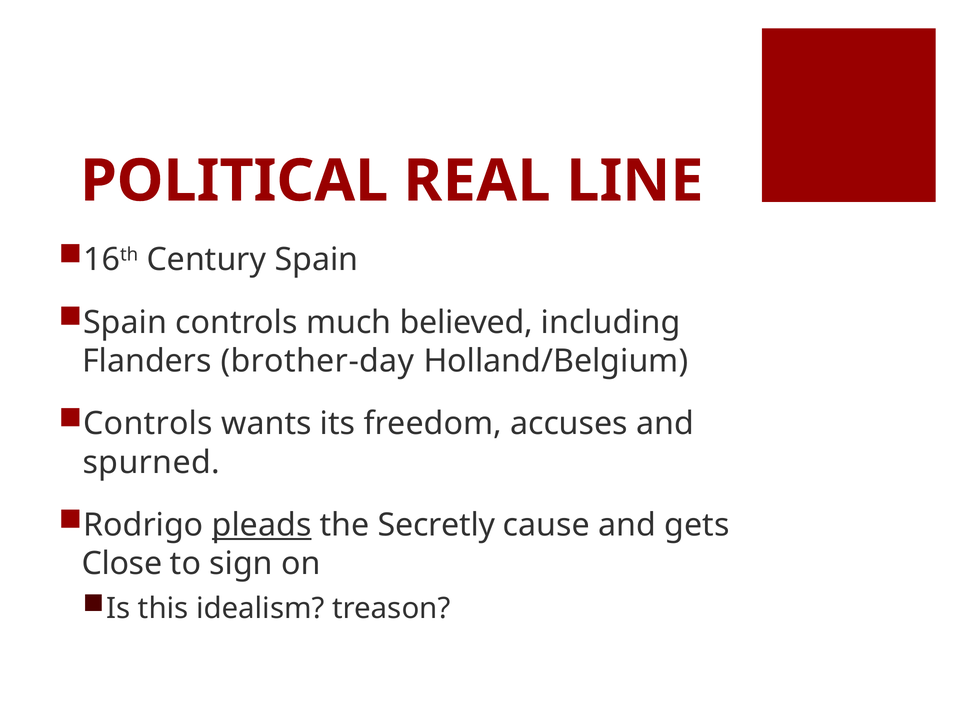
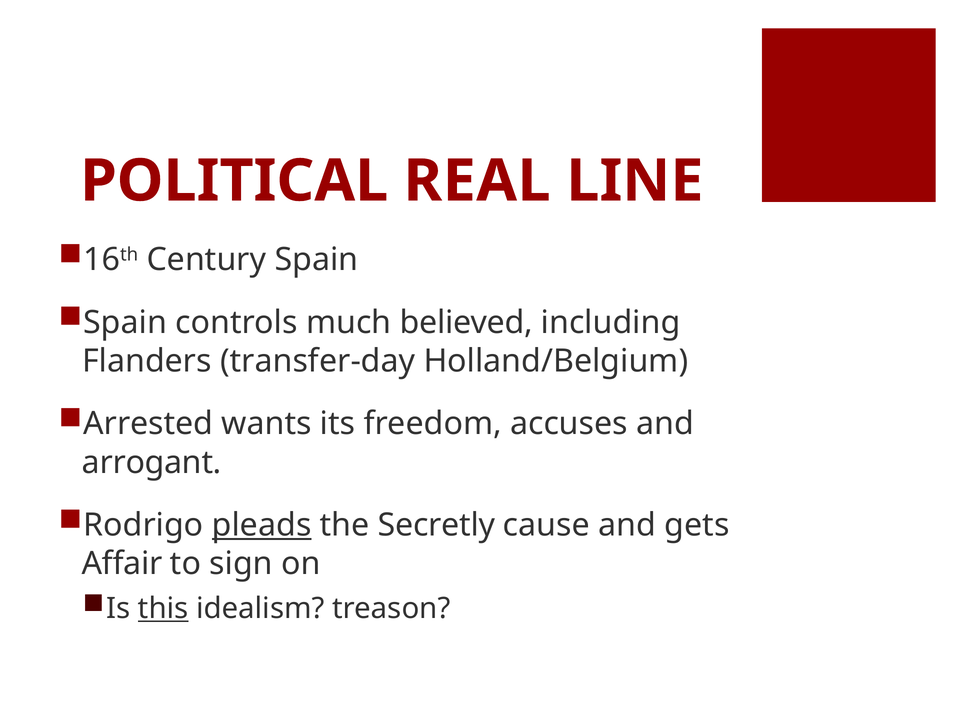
brother-day: brother-day -> transfer-day
Controls at (148, 424): Controls -> Arrested
spurned: spurned -> arrogant
Close: Close -> Affair
this underline: none -> present
